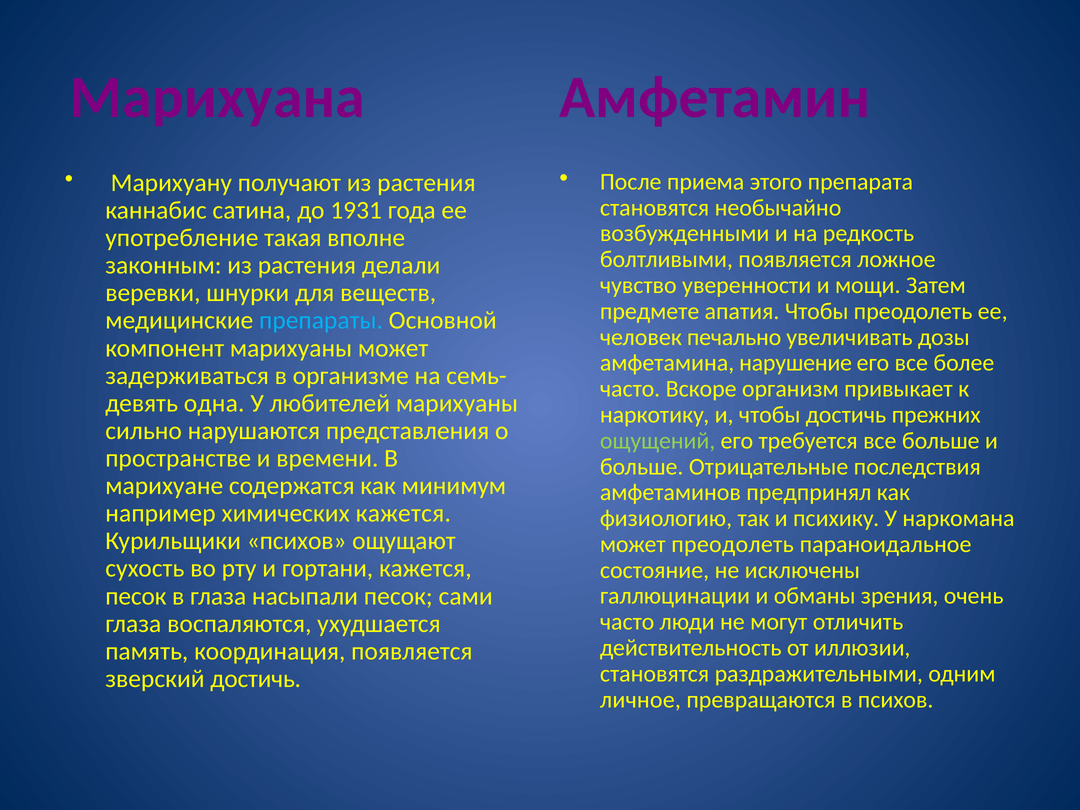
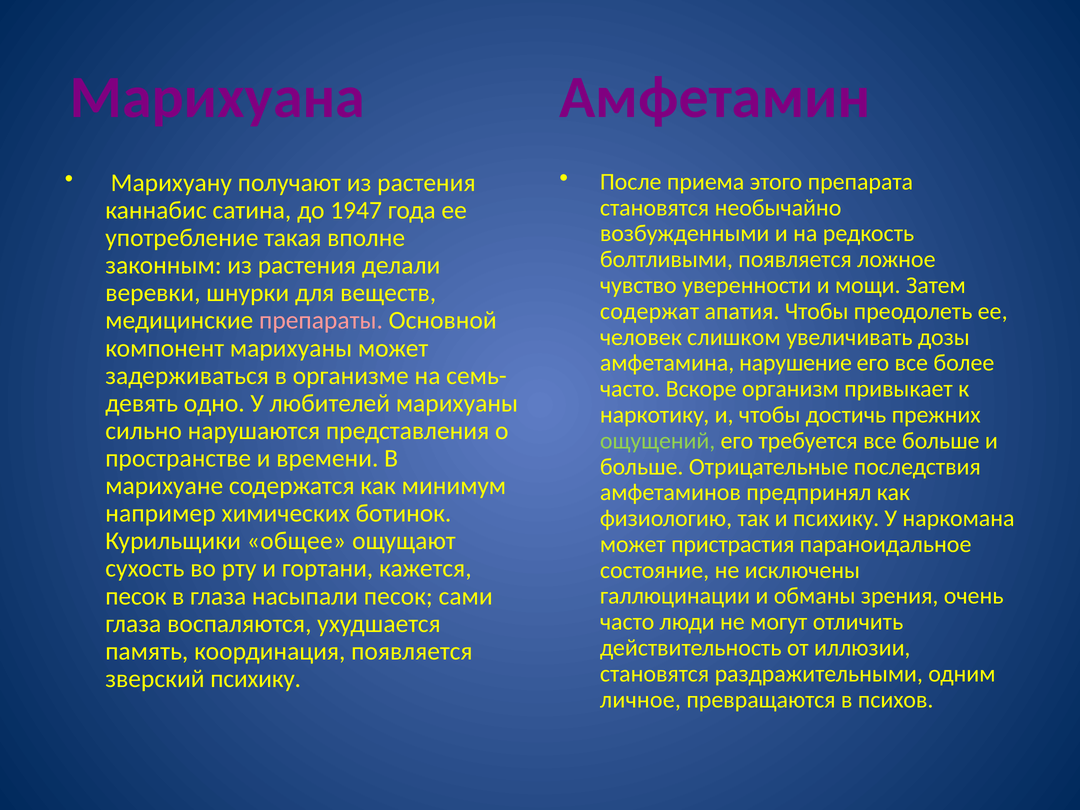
1931: 1931 -> 1947
предмете: предмете -> содержат
препараты colour: light blue -> pink
печально: печально -> слишком
одна: одна -> одно
химических кажется: кажется -> ботинок
Курильщики психов: психов -> общее
может преодолеть: преодолеть -> пристрастия
зверский достичь: достичь -> психику
